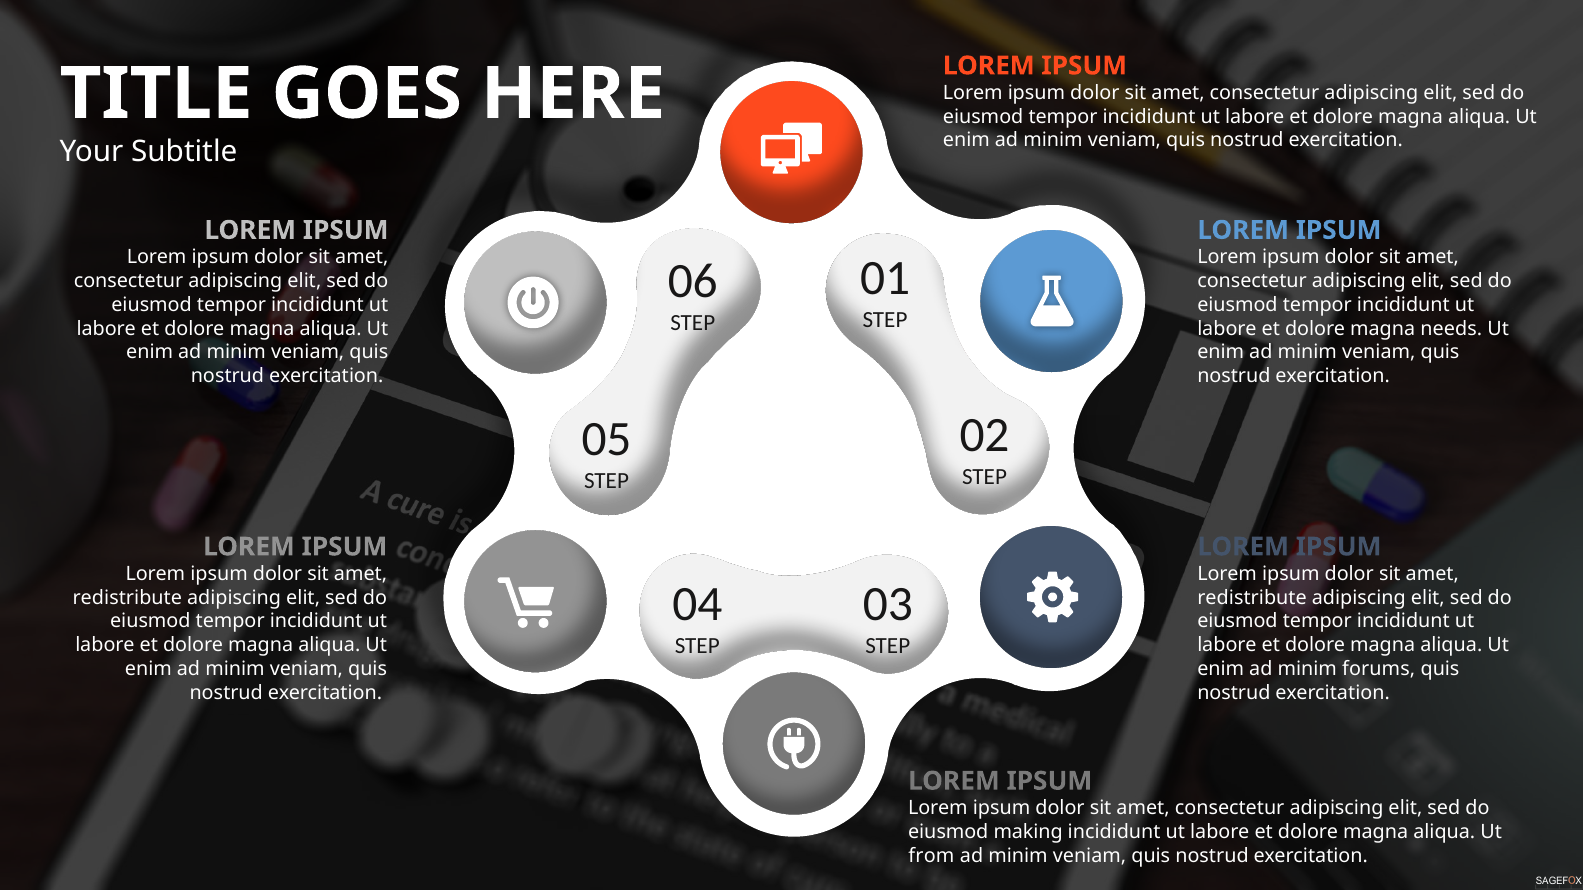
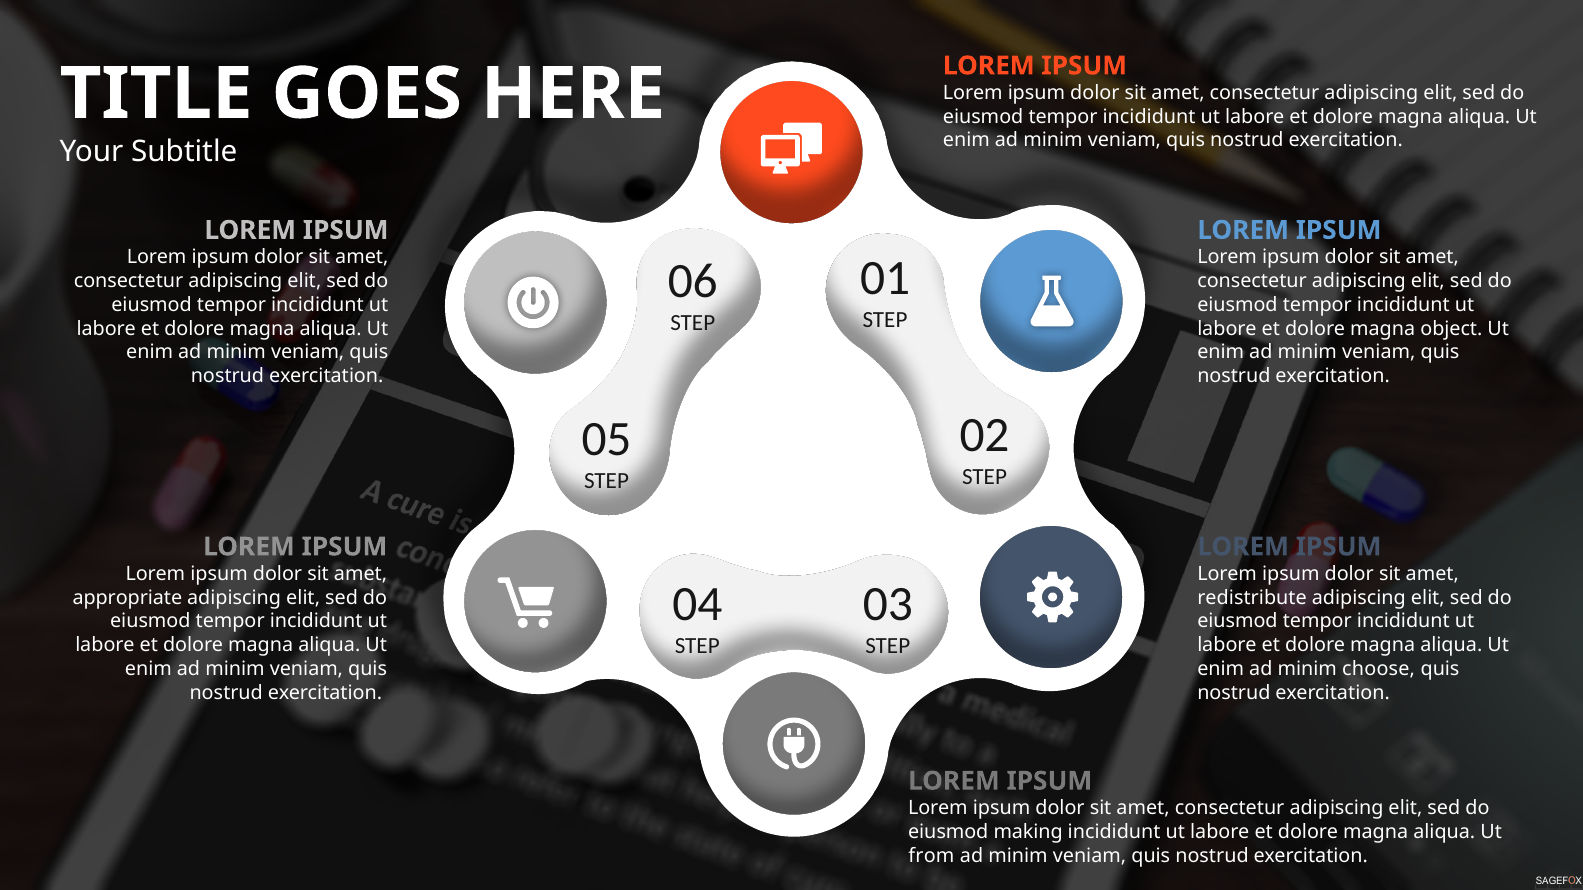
needs: needs -> object
redistribute at (127, 598): redistribute -> appropriate
forums: forums -> choose
